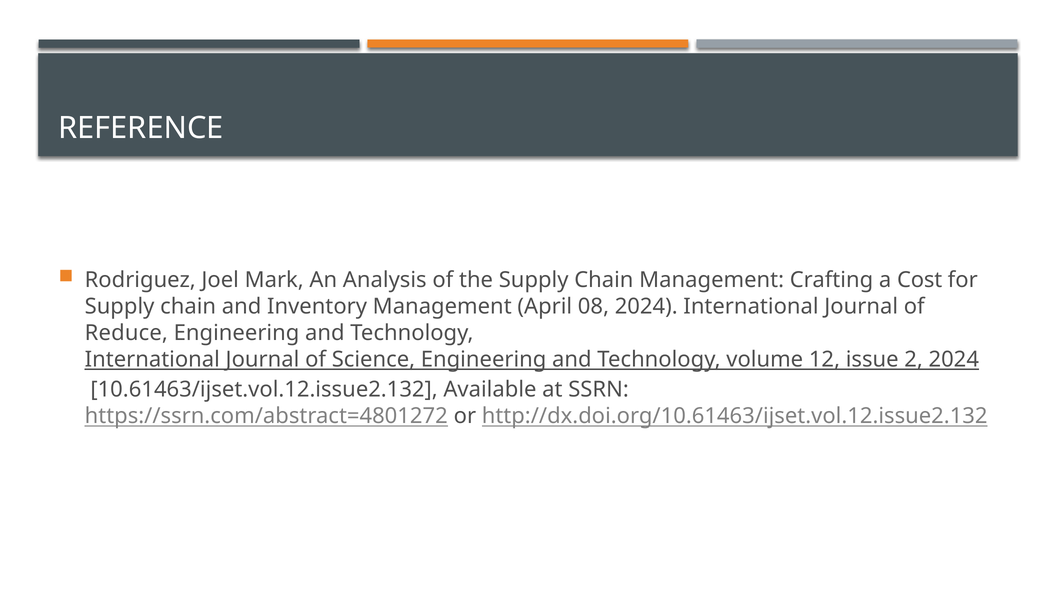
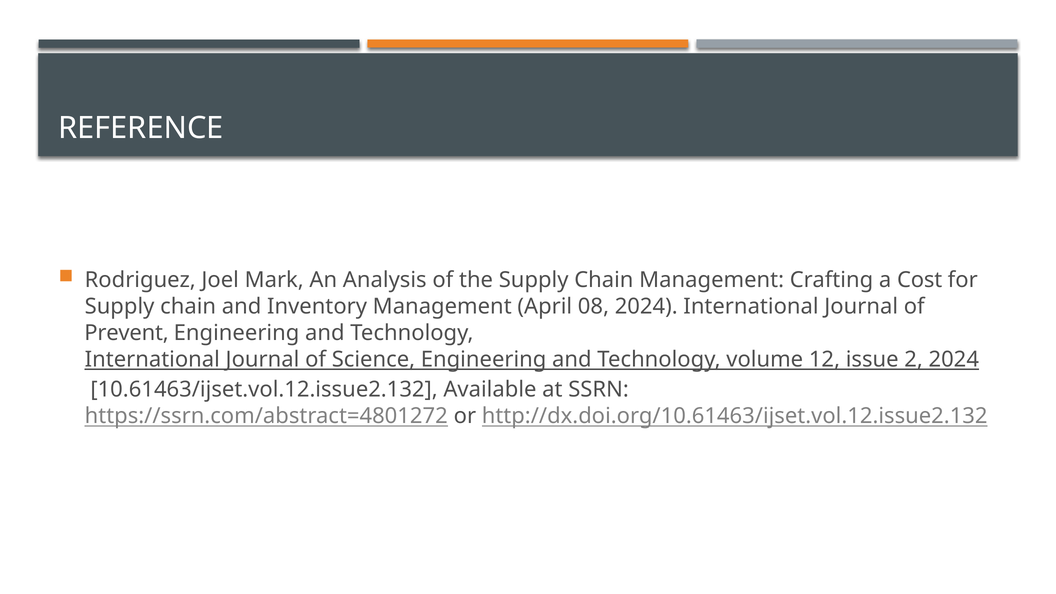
Reduce: Reduce -> Prevent
